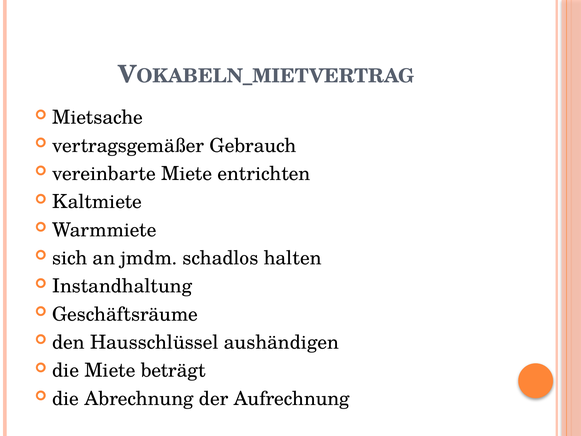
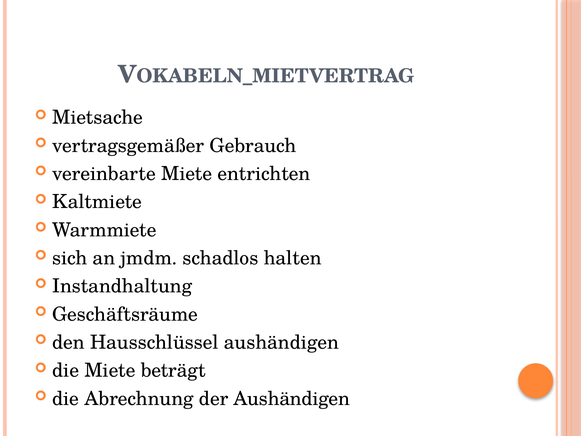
der Aufrechnung: Aufrechnung -> Aushändigen
